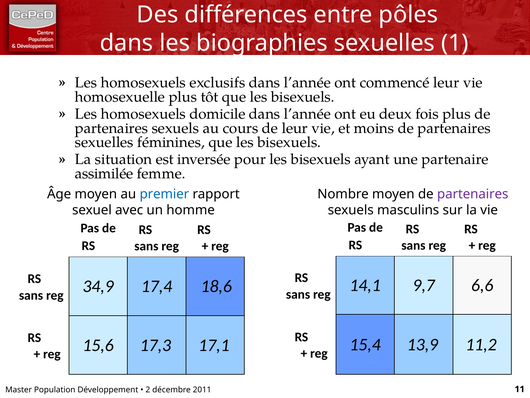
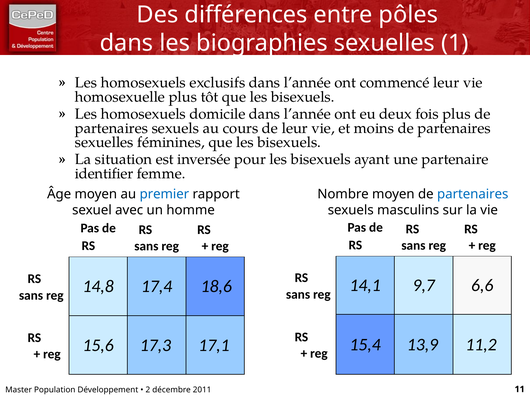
assimilée: assimilée -> identifier
partenaires at (473, 194) colour: purple -> blue
34,9: 34,9 -> 14,8
